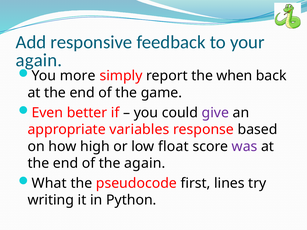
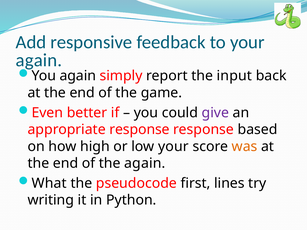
You more: more -> again
when: when -> input
appropriate variables: variables -> response
low float: float -> your
was colour: purple -> orange
